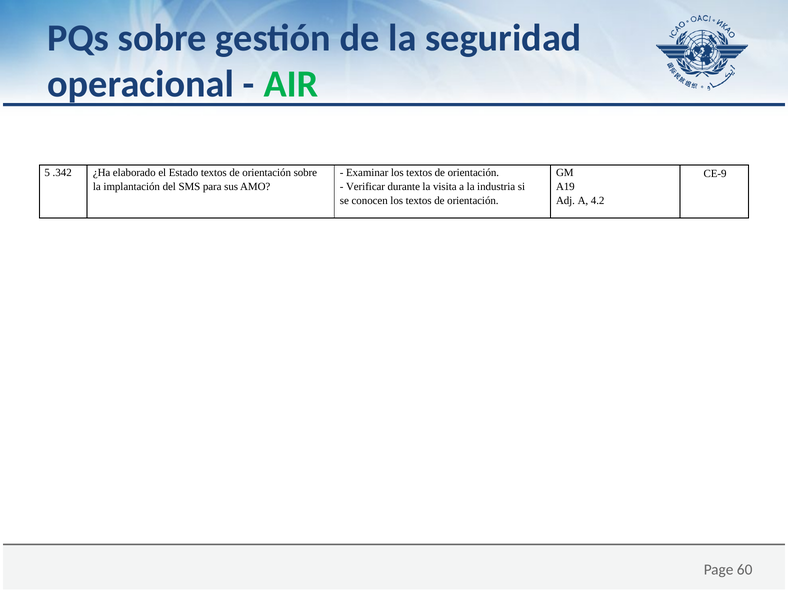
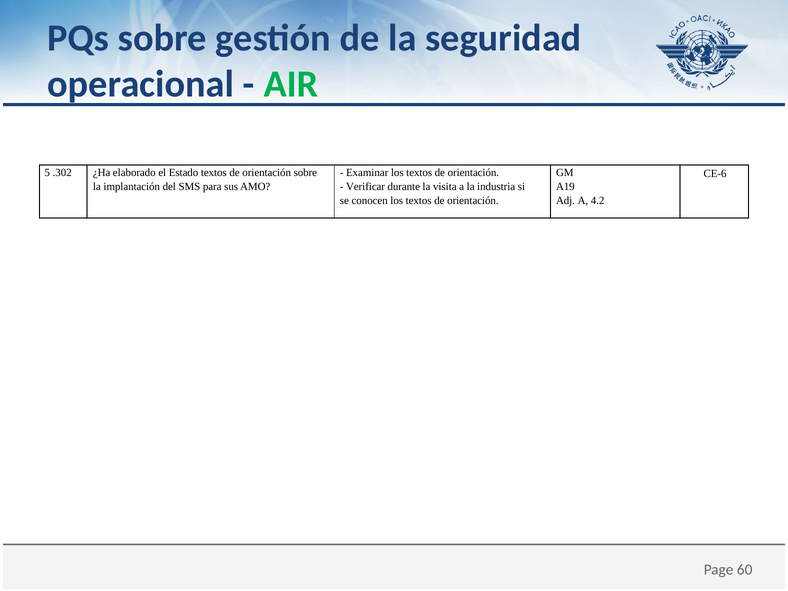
.342: .342 -> .302
CE-9: CE-9 -> CE-6
